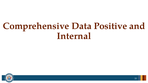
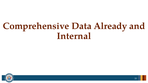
Positive: Positive -> Already
